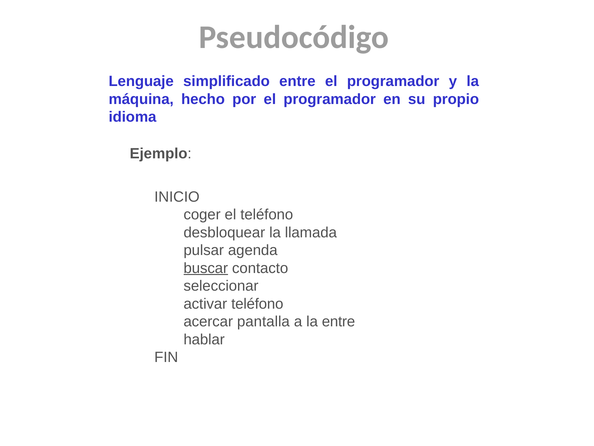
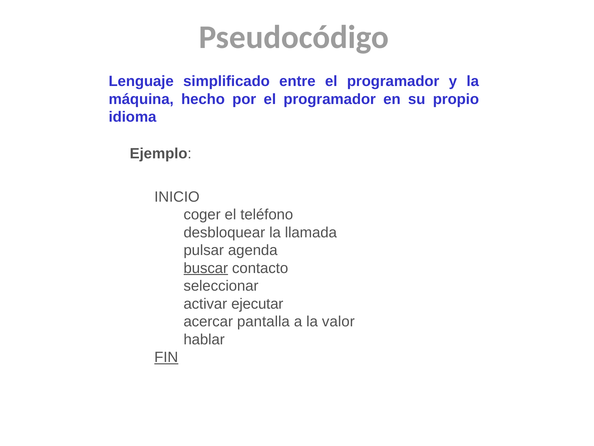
activar teléfono: teléfono -> ejecutar
la entre: entre -> valor
FIN underline: none -> present
